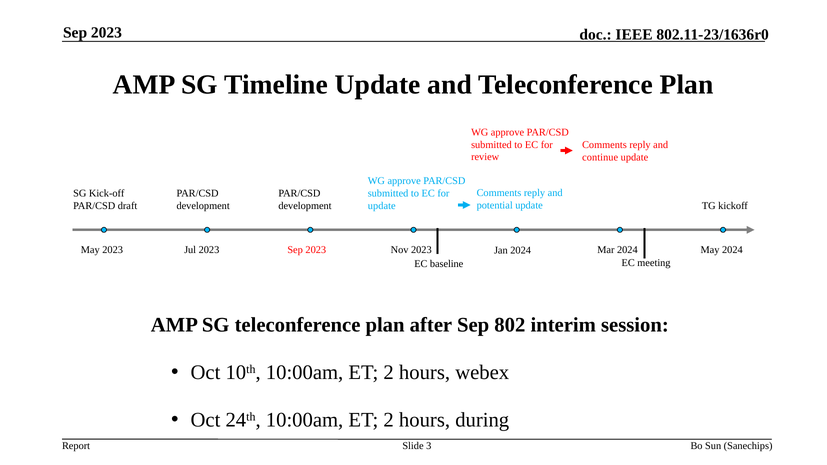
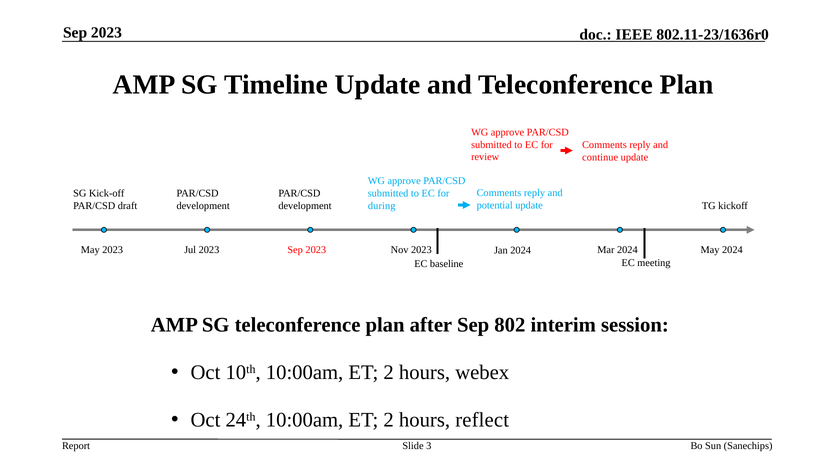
update at (382, 206): update -> during
during: during -> reflect
